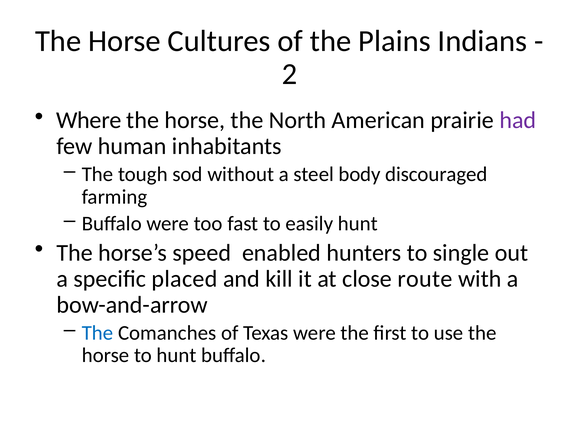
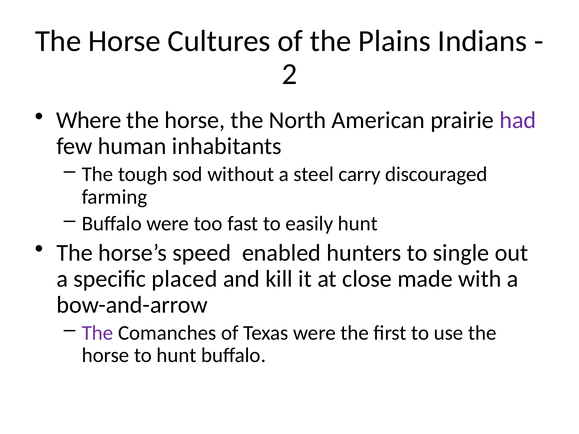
body: body -> carry
route: route -> made
The at (98, 333) colour: blue -> purple
